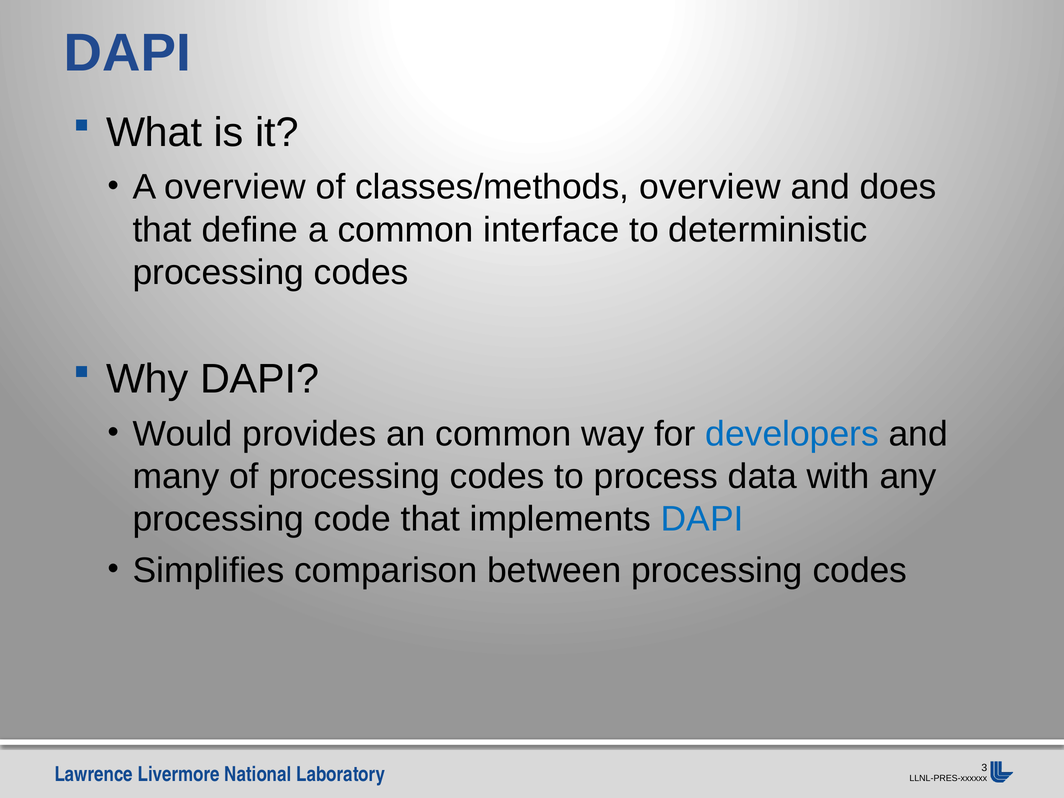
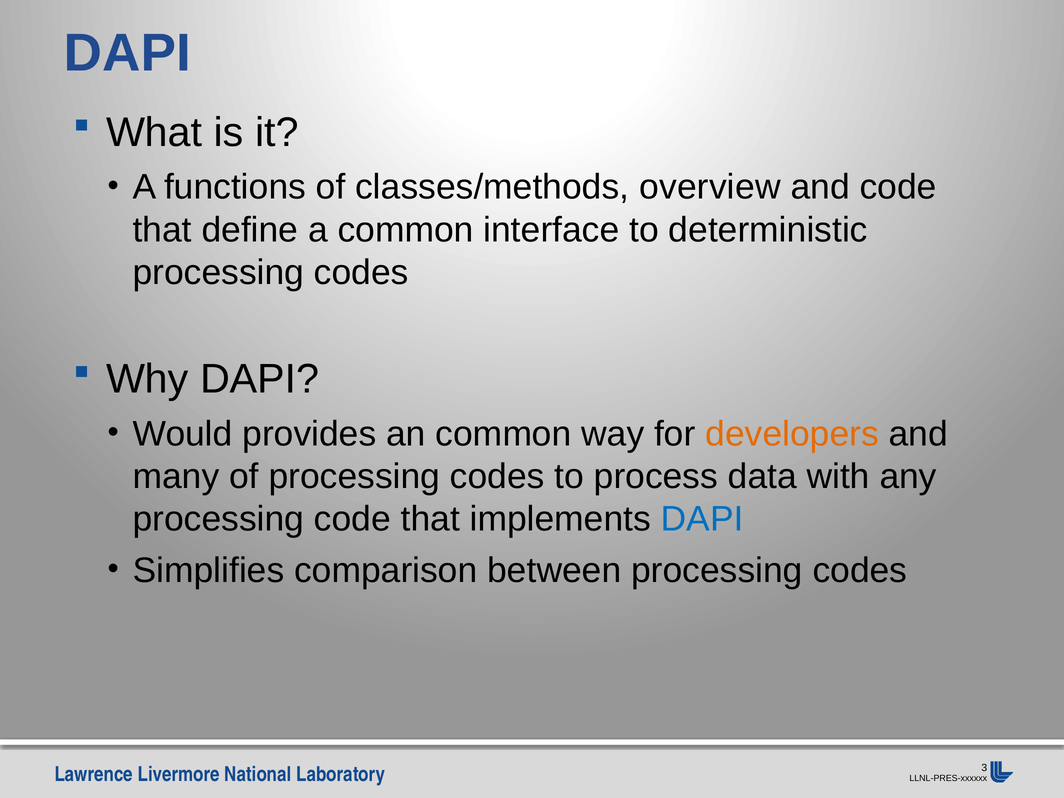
A overview: overview -> functions
and does: does -> code
developers colour: blue -> orange
